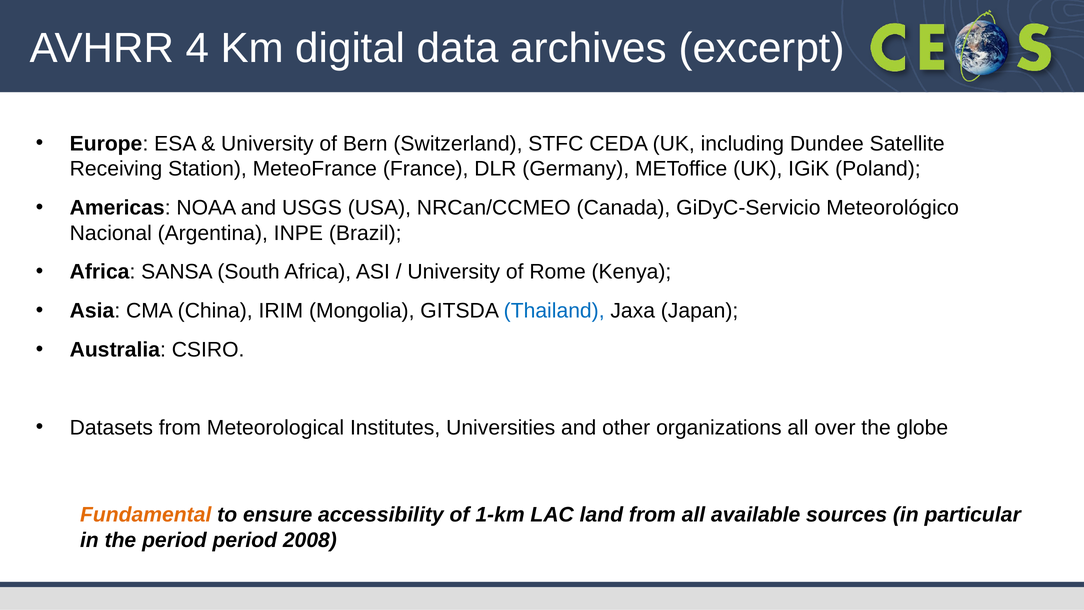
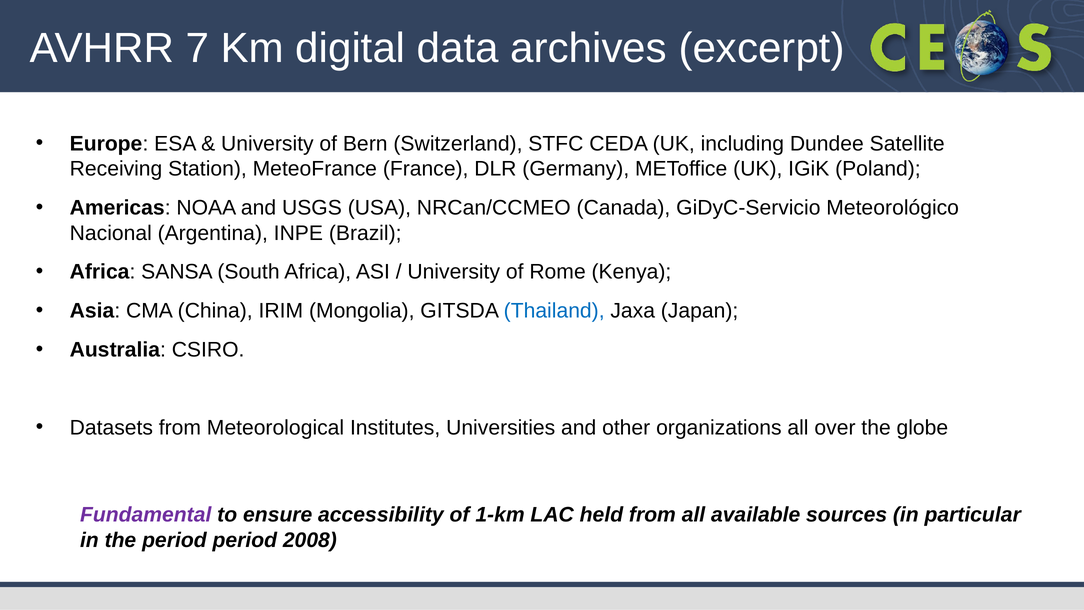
4: 4 -> 7
Fundamental colour: orange -> purple
land: land -> held
